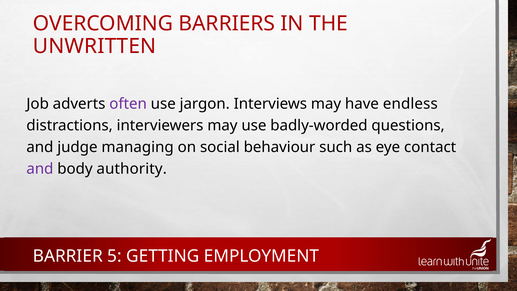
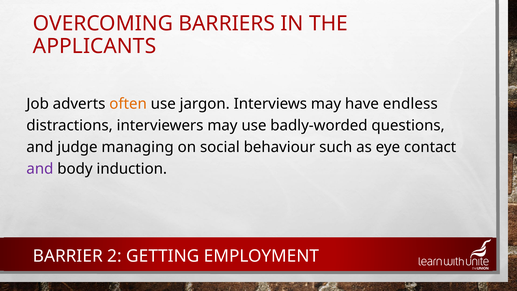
UNWRITTEN: UNWRITTEN -> APPLICANTS
often colour: purple -> orange
authority: authority -> induction
5: 5 -> 2
